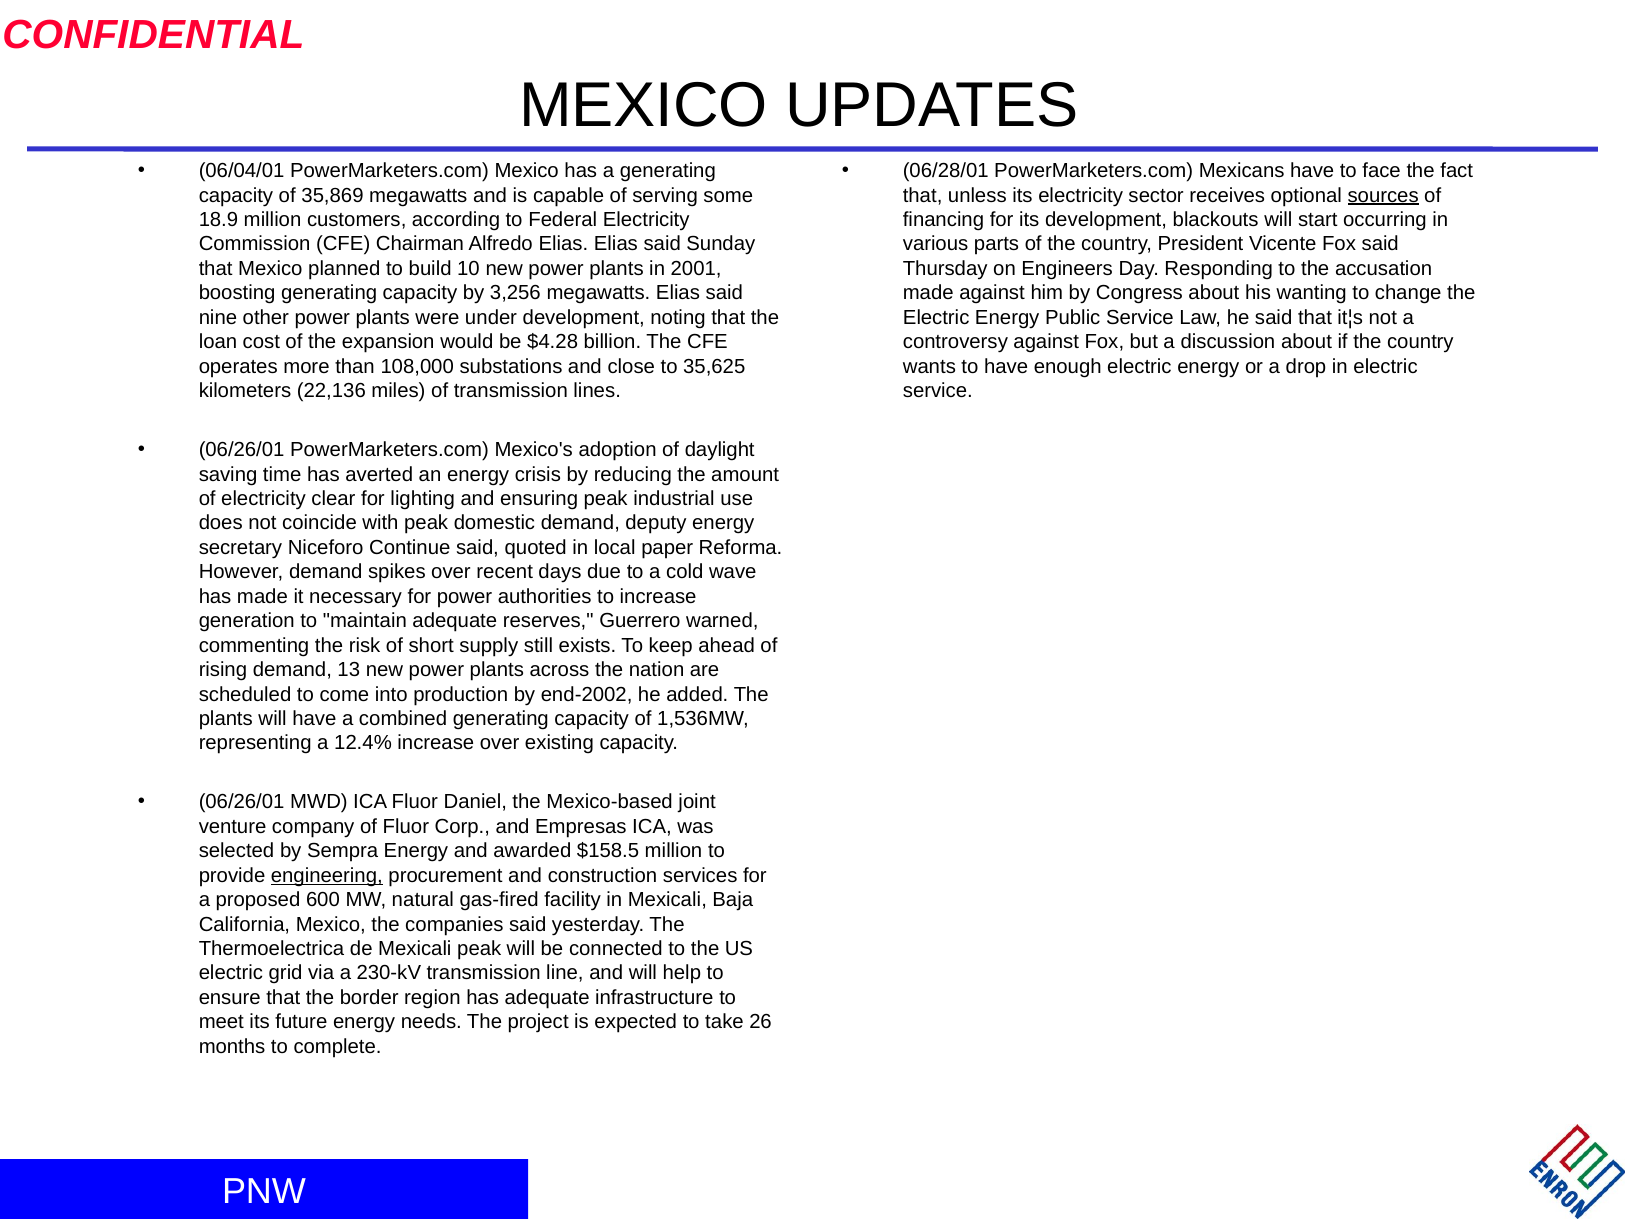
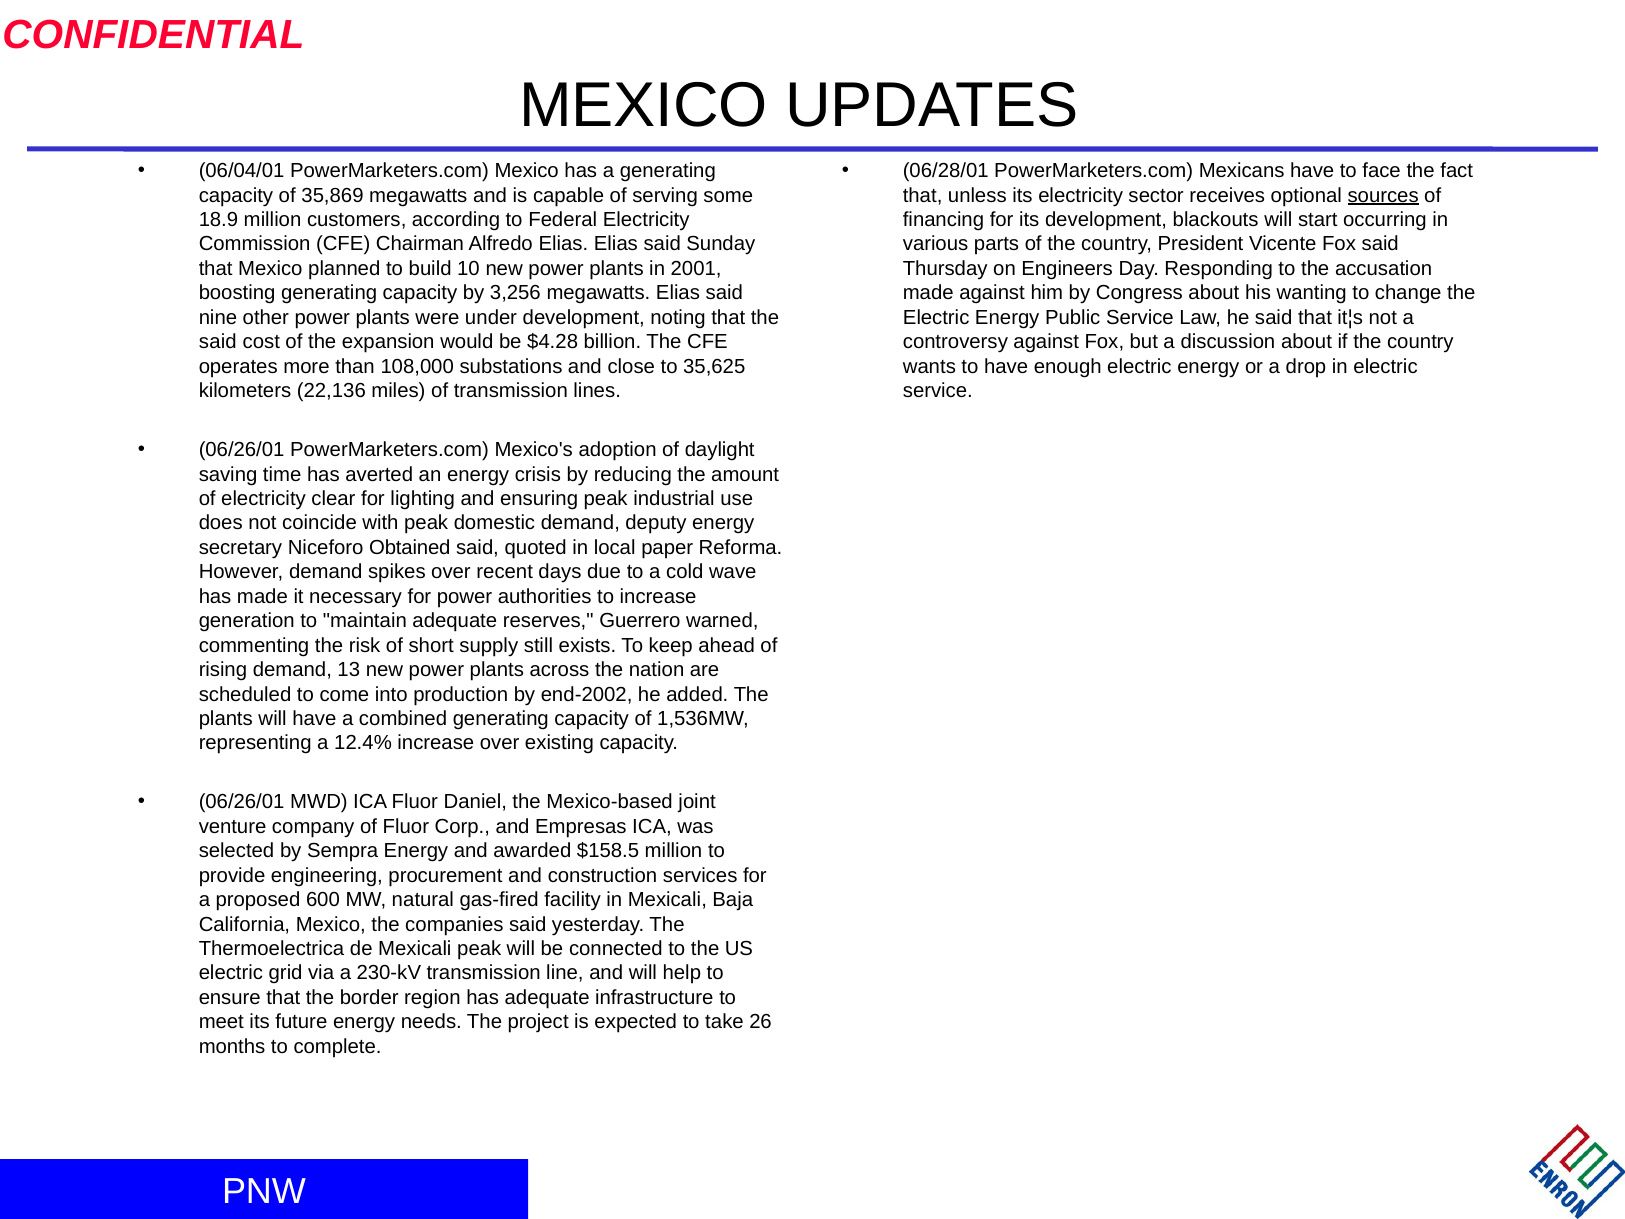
loan at (218, 342): loan -> said
Continue: Continue -> Obtained
engineering underline: present -> none
